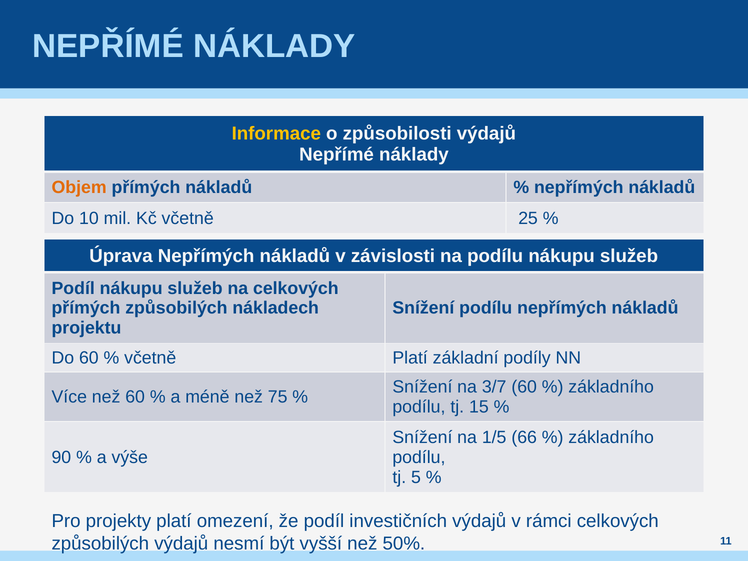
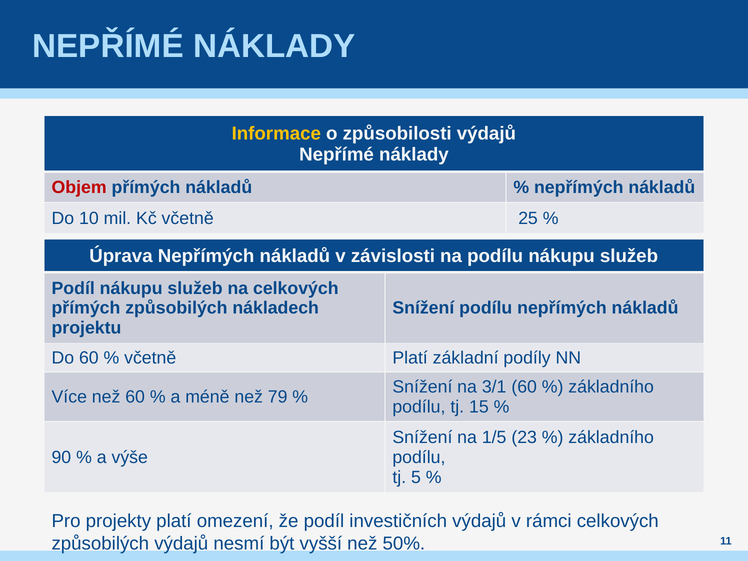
Objem colour: orange -> red
3/7: 3/7 -> 3/1
75: 75 -> 79
66: 66 -> 23
